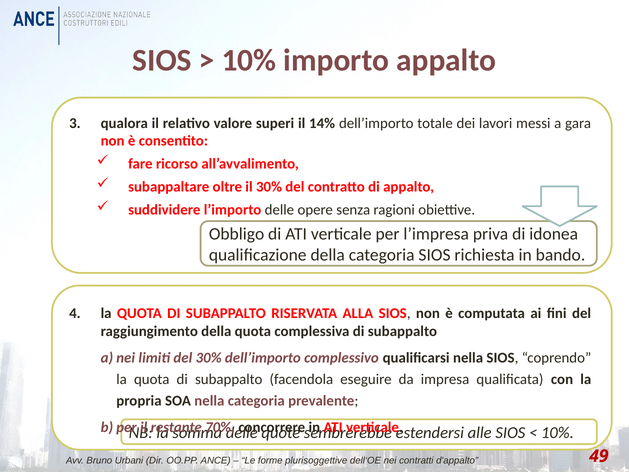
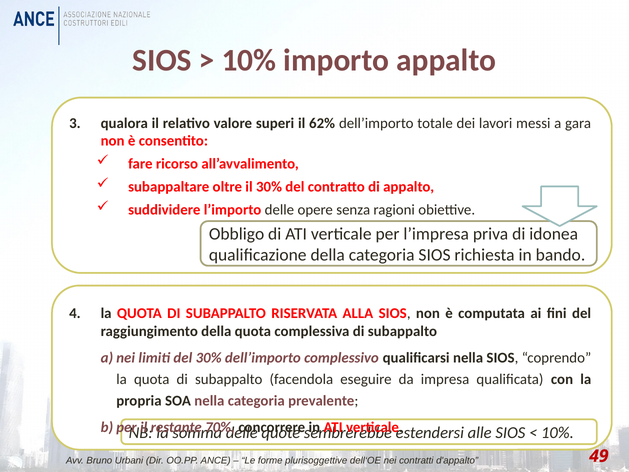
14%: 14% -> 62%
